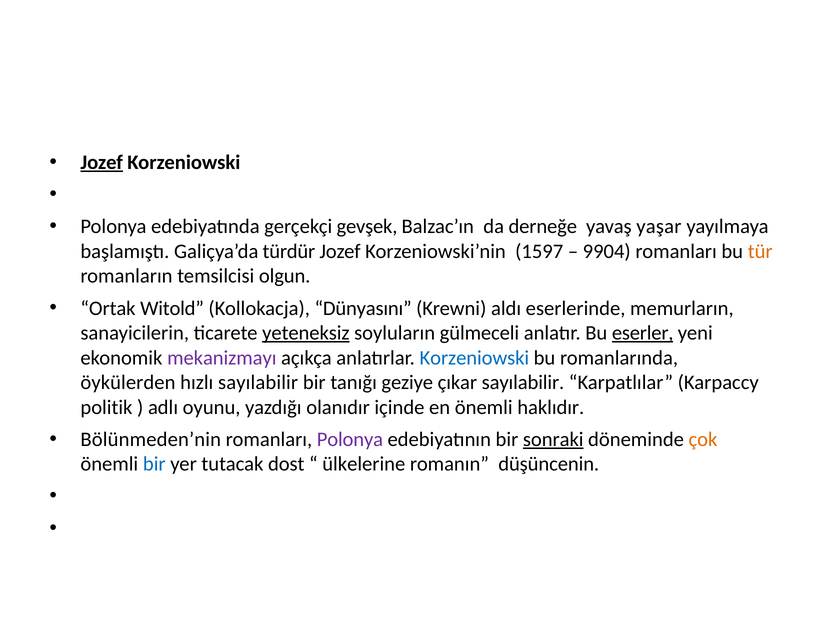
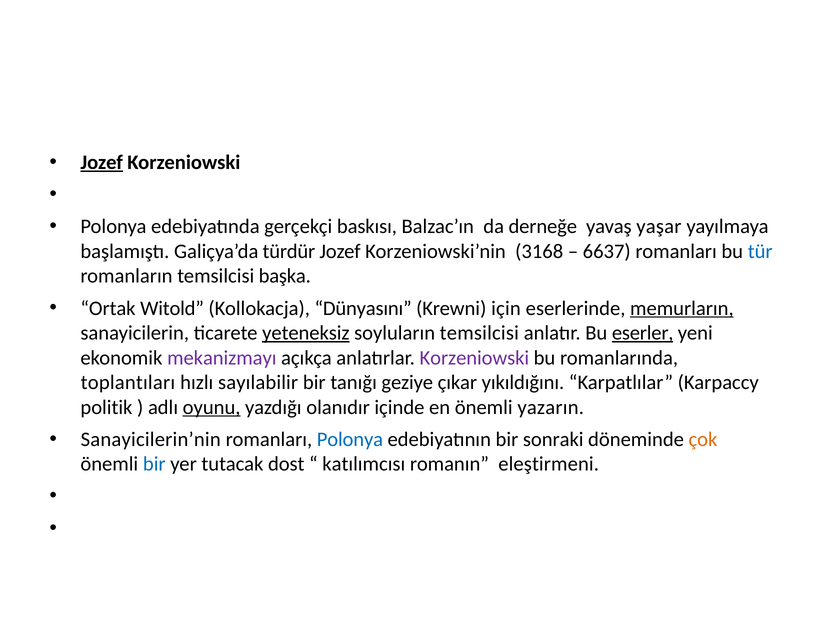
gevşek: gevşek -> baskısı
1597: 1597 -> 3168
9904: 9904 -> 6637
tür colour: orange -> blue
olgun: olgun -> başka
aldı: aldı -> için
memurların underline: none -> present
soyluların gülmeceli: gülmeceli -> temsilcisi
Korzeniowski at (474, 358) colour: blue -> purple
öykülerden: öykülerden -> toplantıları
çıkar sayılabilir: sayılabilir -> yıkıldığını
oyunu underline: none -> present
haklıdır: haklıdır -> yazarın
Bölünmeden’nin: Bölünmeden’nin -> Sanayicilerin’nin
Polonya at (350, 439) colour: purple -> blue
sonraki underline: present -> none
ülkelerine: ülkelerine -> katılımcısı
düşüncenin: düşüncenin -> eleştirmeni
